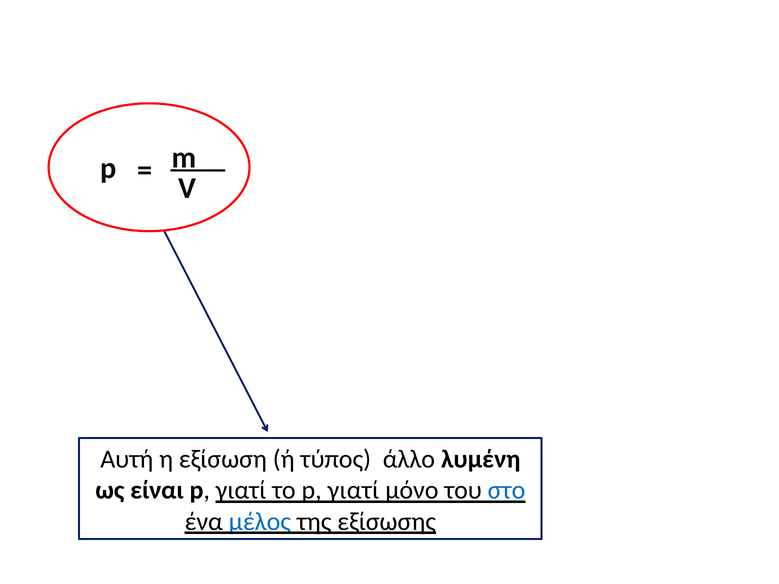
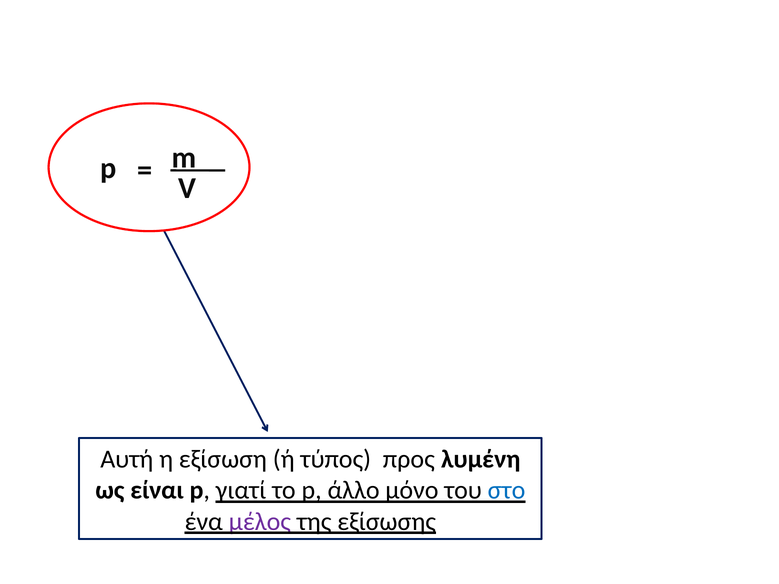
άλλο: άλλο -> προς
το p γιατί: γιατί -> άλλο
μέλος colour: blue -> purple
